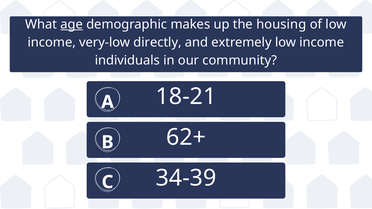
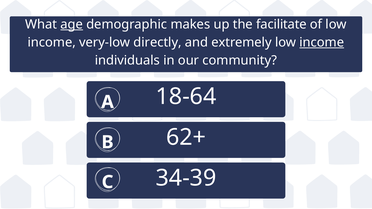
housing: housing -> facilitate
income at (322, 42) underline: none -> present
18-21: 18-21 -> 18-64
